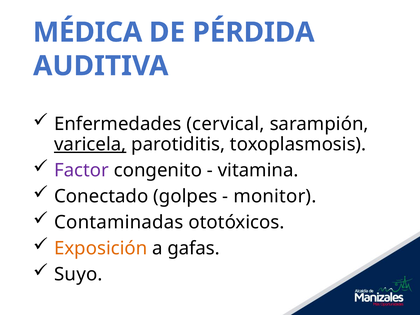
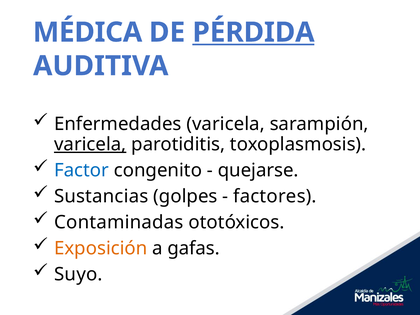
PÉRDIDA underline: none -> present
Enfermedades cervical: cervical -> varicela
Factor colour: purple -> blue
vitamina: vitamina -> quejarse
Conectado: Conectado -> Sustancias
monitor: monitor -> factores
